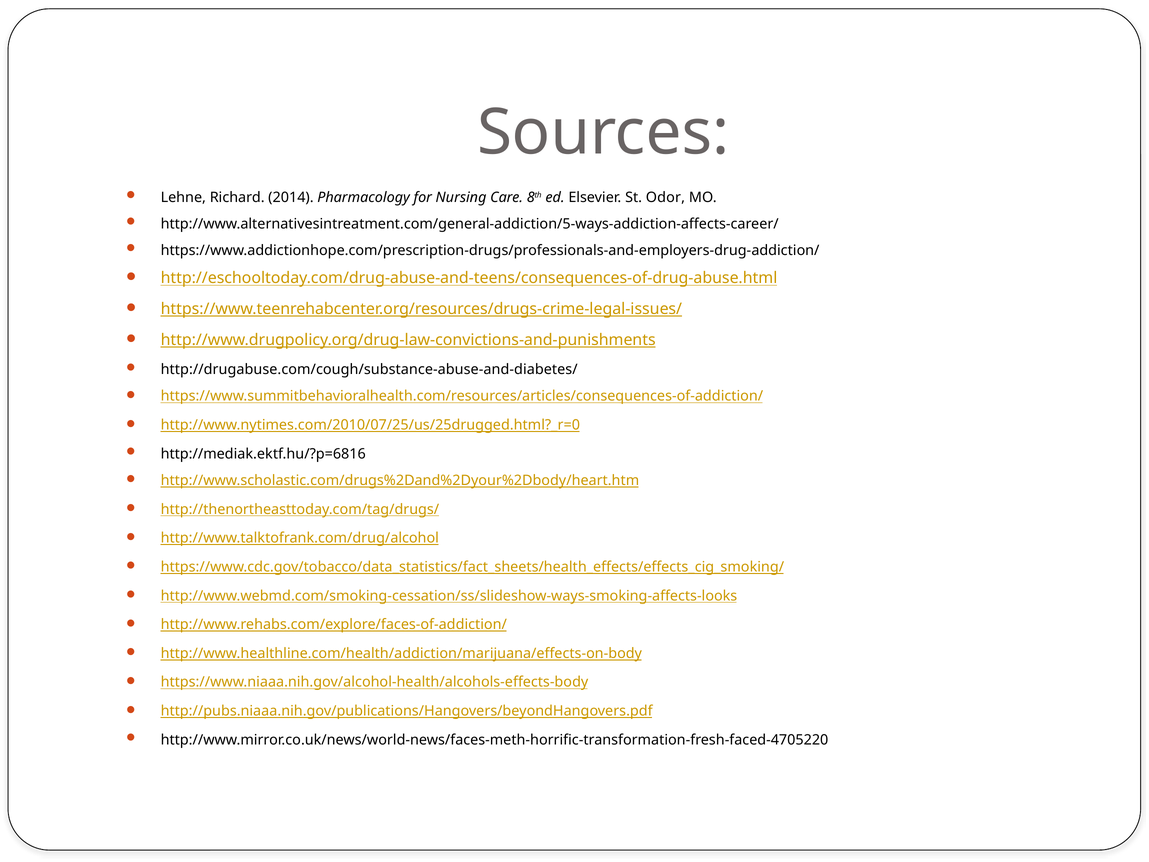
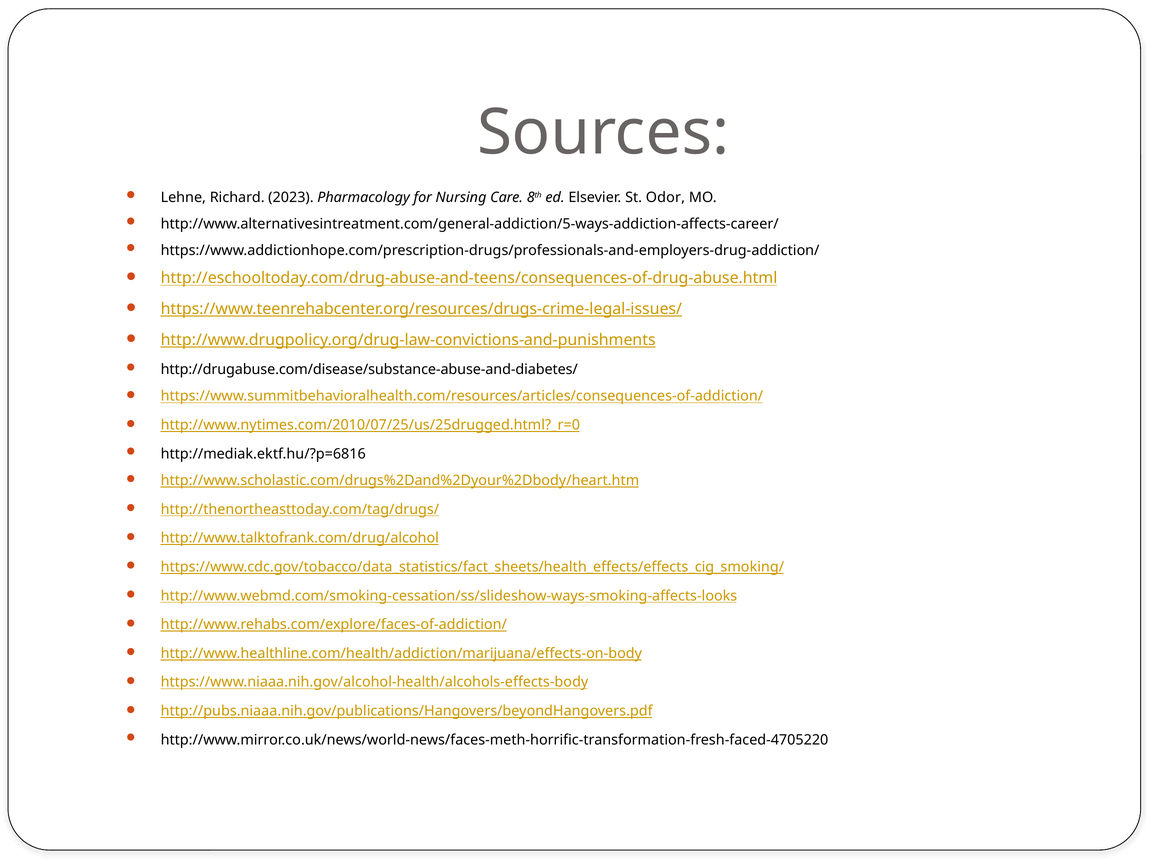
2014: 2014 -> 2023
http://drugabuse.com/cough/substance-abuse-and-diabetes/: http://drugabuse.com/cough/substance-abuse-and-diabetes/ -> http://drugabuse.com/disease/substance-abuse-and-diabetes/
